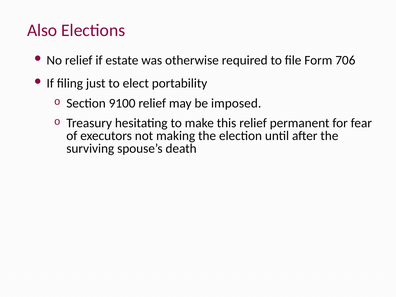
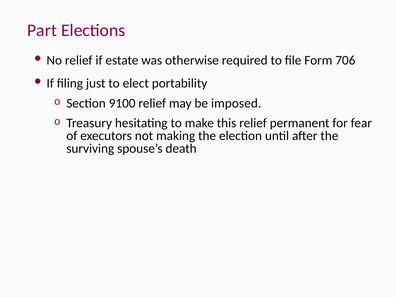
Also: Also -> Part
